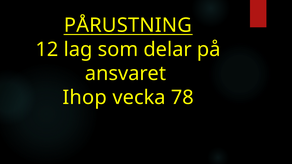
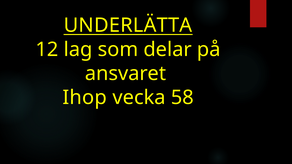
PÅRUSTNING: PÅRUSTNING -> UNDERLÄTTA
78: 78 -> 58
